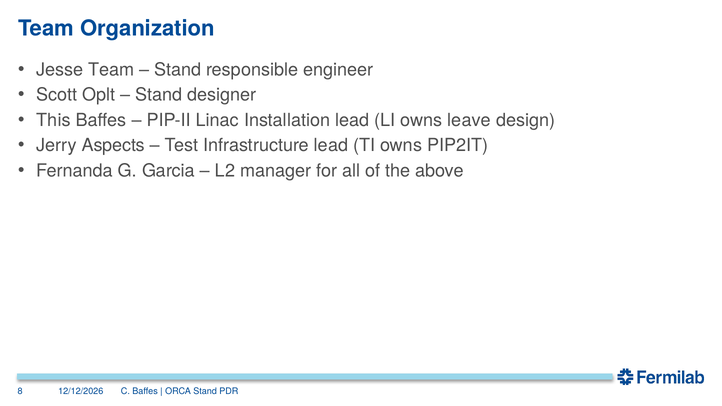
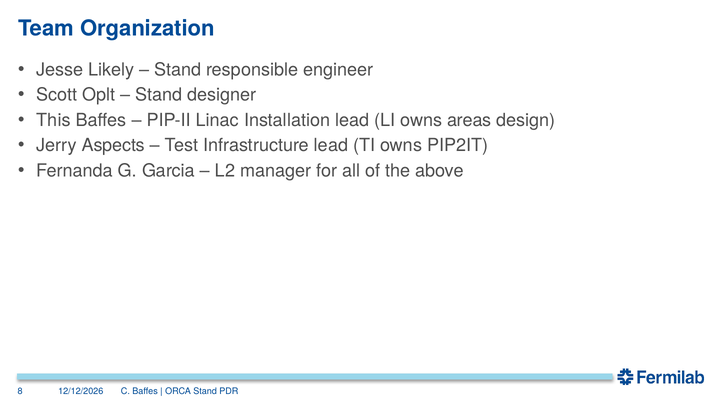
Jesse Team: Team -> Likely
leave: leave -> areas
